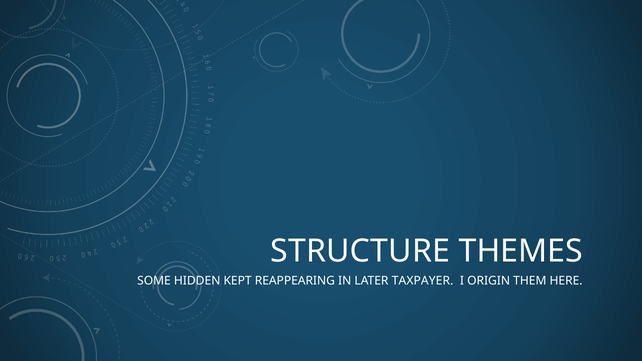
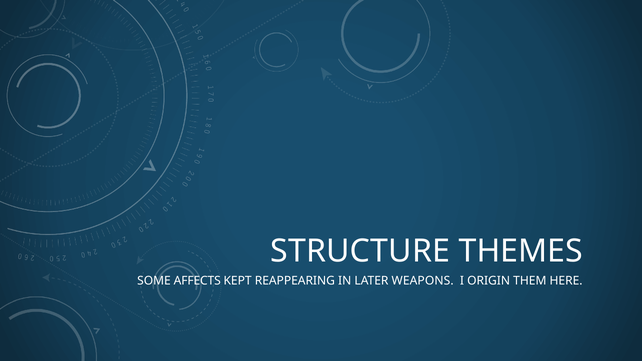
HIDDEN: HIDDEN -> AFFECTS
TAXPAYER: TAXPAYER -> WEAPONS
